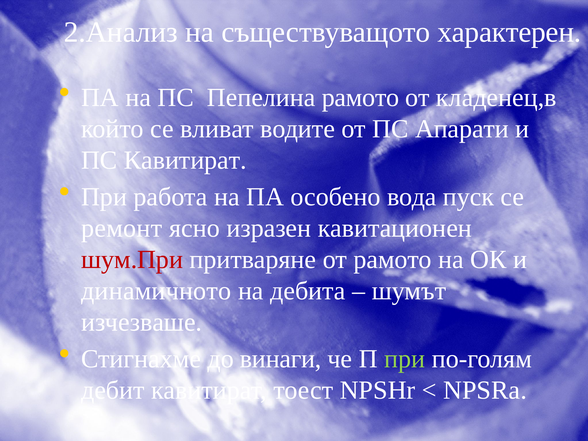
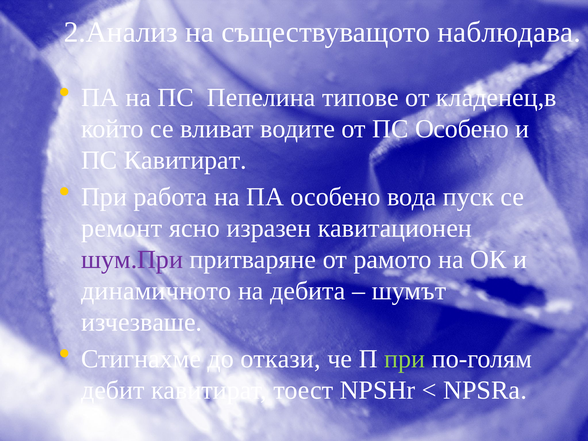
характерен: характерен -> наблюдава
Пепелина рамото: рамото -> типове
ПС Апарати: Апарати -> Особено
шум.При colour: red -> purple
винаги: винаги -> откази
